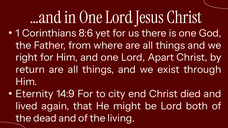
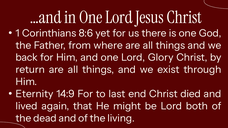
right: right -> back
Apart: Apart -> Glory
city: city -> last
